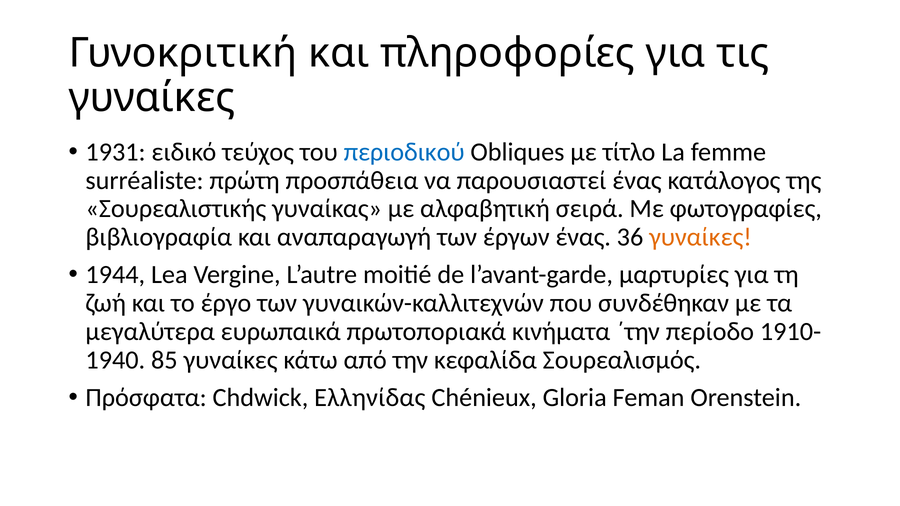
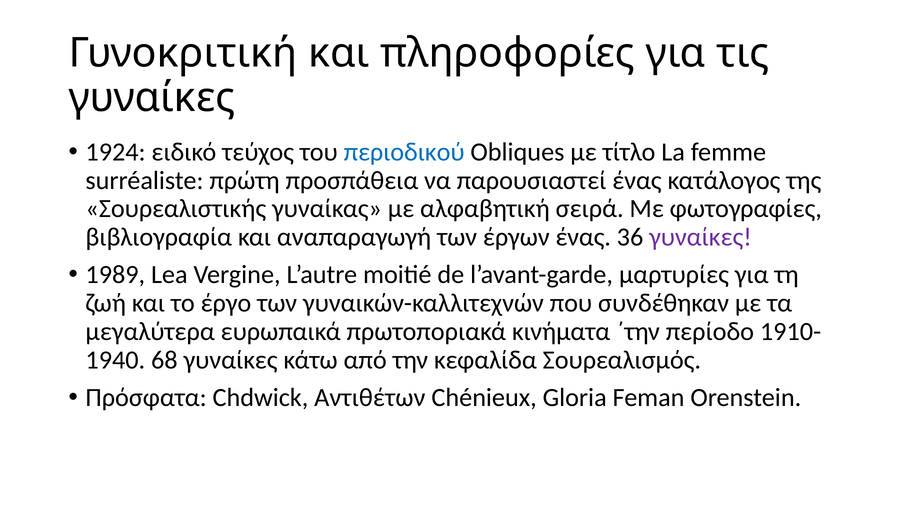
1931: 1931 -> 1924
γυναίκες at (700, 237) colour: orange -> purple
1944: 1944 -> 1989
85: 85 -> 68
Ελληνίδας: Ελληνίδας -> Αντιθέτων
